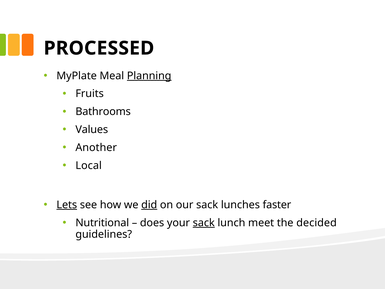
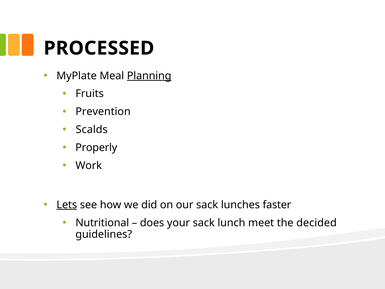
Bathrooms: Bathrooms -> Prevention
Values: Values -> Scalds
Another: Another -> Properly
Local: Local -> Work
did underline: present -> none
sack at (204, 223) underline: present -> none
